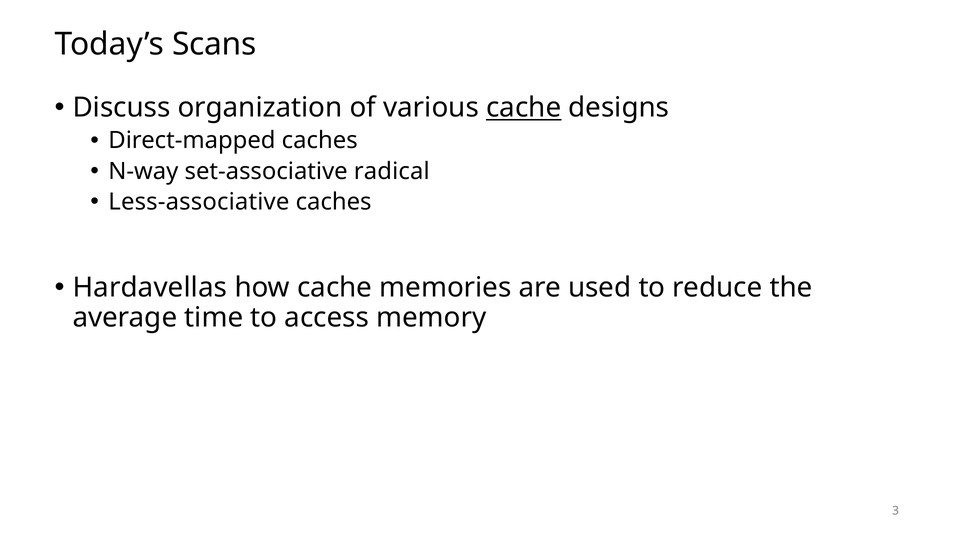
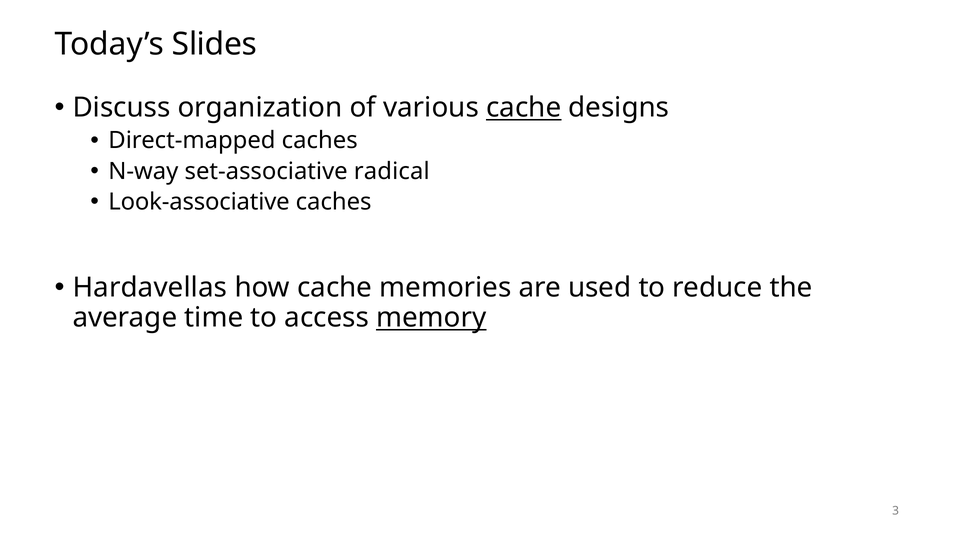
Scans: Scans -> Slides
Less-associative: Less-associative -> Look-associative
memory underline: none -> present
